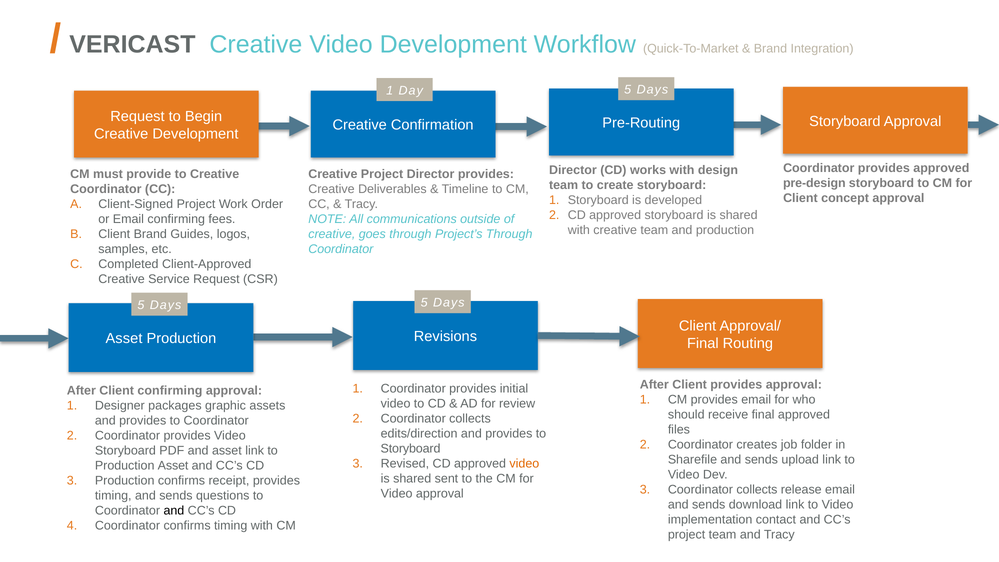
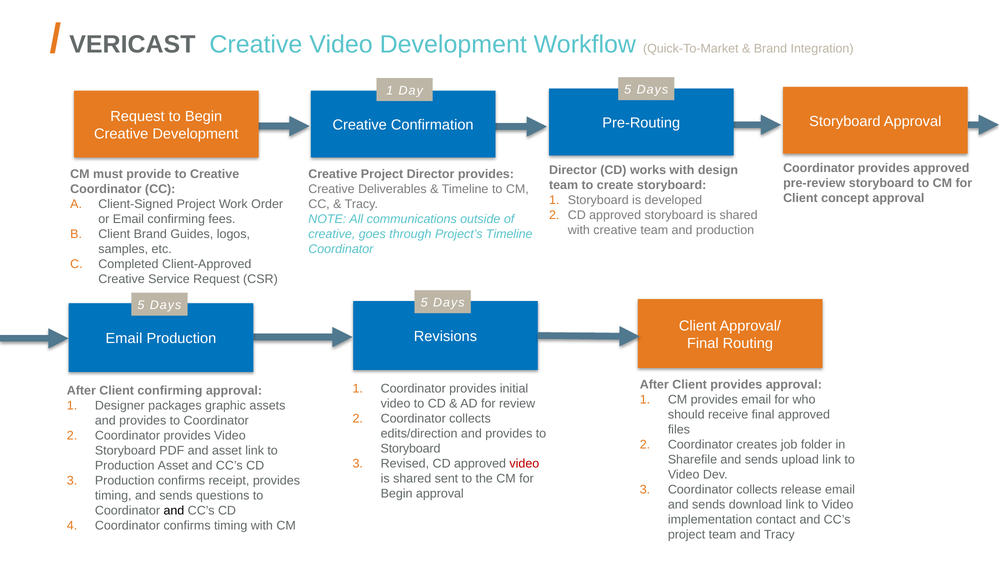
pre-design: pre-design -> pre-review
Project’s Through: Through -> Timeline
Asset at (124, 339): Asset -> Email
video at (524, 464) colour: orange -> red
Video at (397, 494): Video -> Begin
